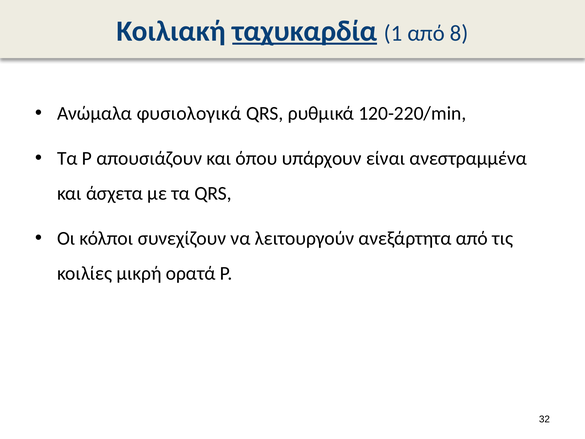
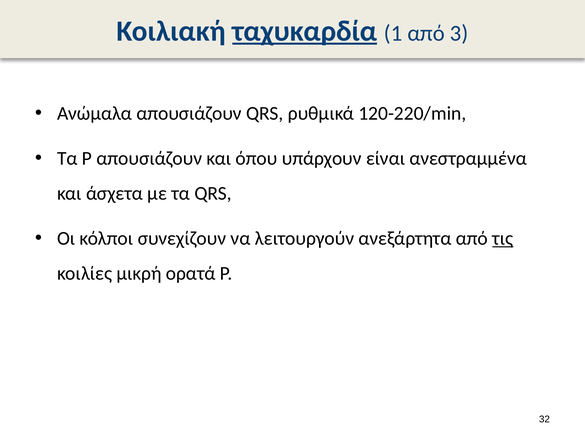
8: 8 -> 3
Ανώμαλα φυσιολογικά: φυσιολογικά -> απουσιάζουν
τις underline: none -> present
